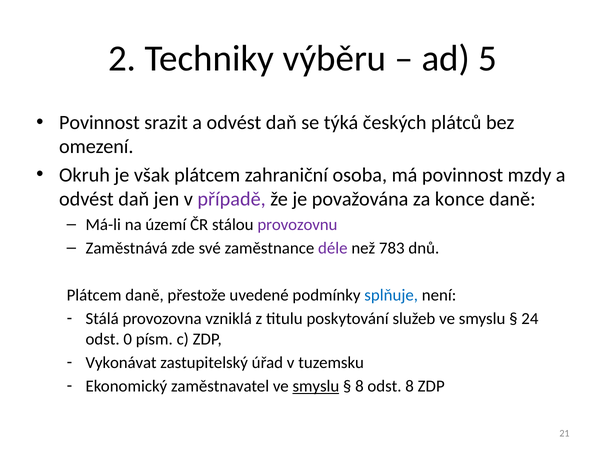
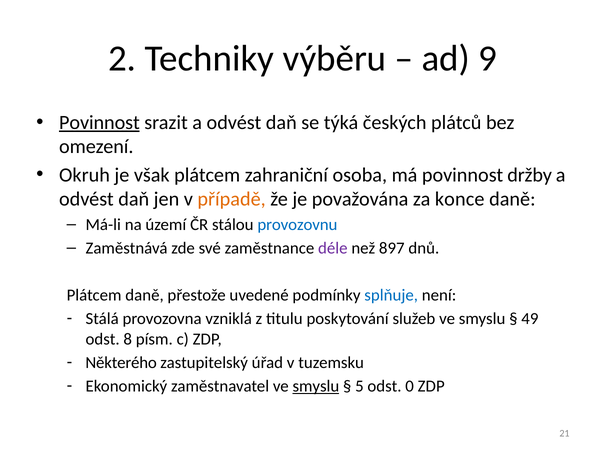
5: 5 -> 9
Povinnost at (99, 123) underline: none -> present
mzdy: mzdy -> držby
případě colour: purple -> orange
provozovnu colour: purple -> blue
783: 783 -> 897
24: 24 -> 49
0: 0 -> 8
Vykonávat: Vykonávat -> Některého
8 at (359, 387): 8 -> 5
odst 8: 8 -> 0
